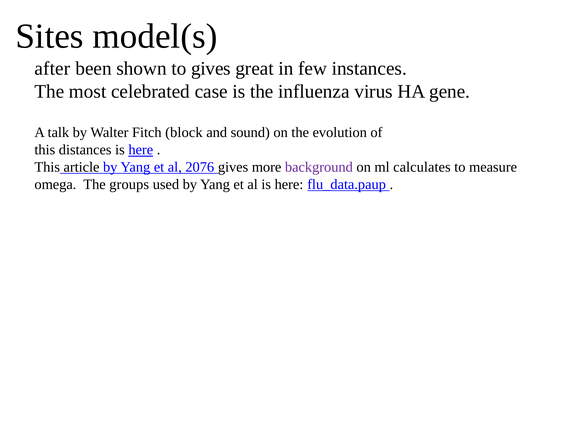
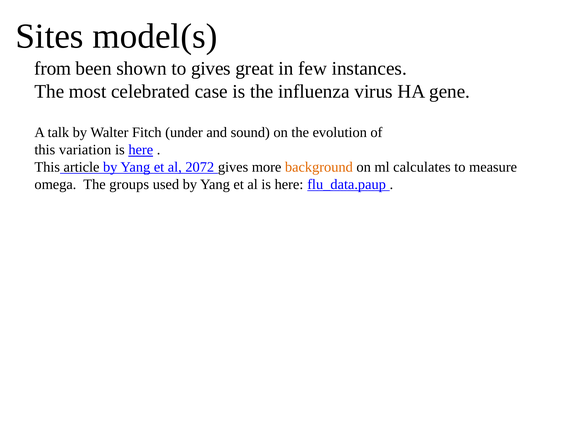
after: after -> from
block: block -> under
distances: distances -> variation
2076: 2076 -> 2072
background colour: purple -> orange
